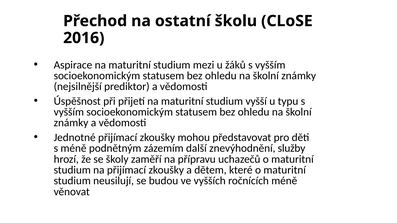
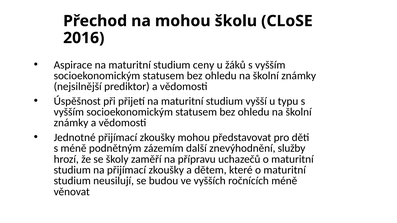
na ostatní: ostatní -> mohou
mezi: mezi -> ceny
